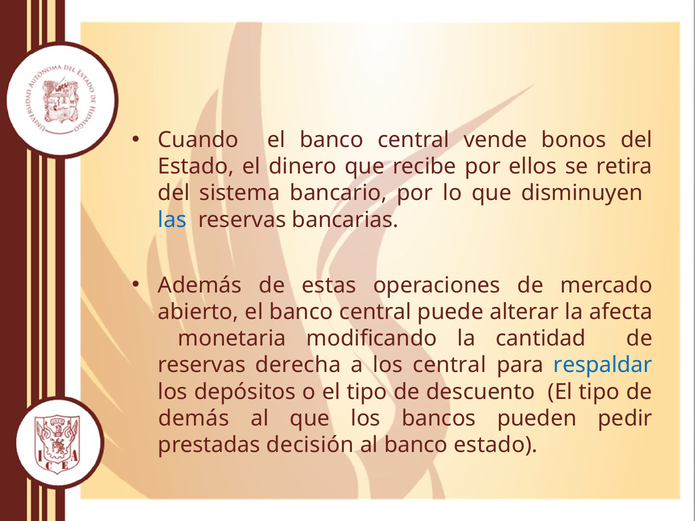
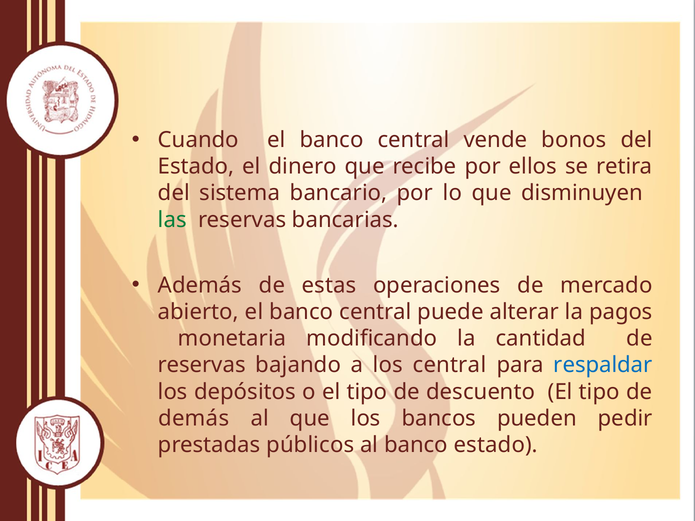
las colour: blue -> green
afecta: afecta -> pagos
derecha: derecha -> bajando
decisión: decisión -> públicos
